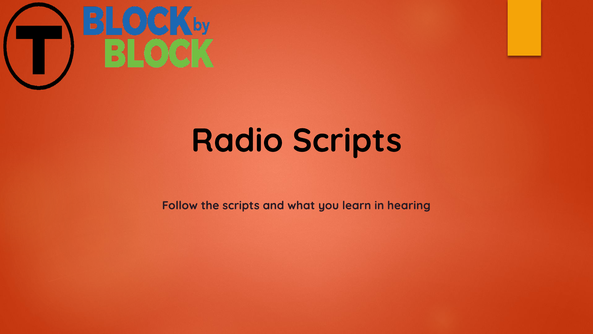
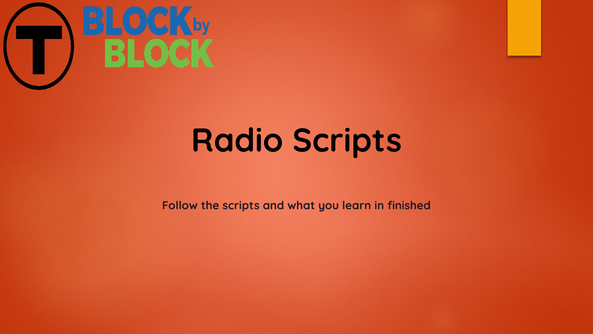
hearing: hearing -> finished
